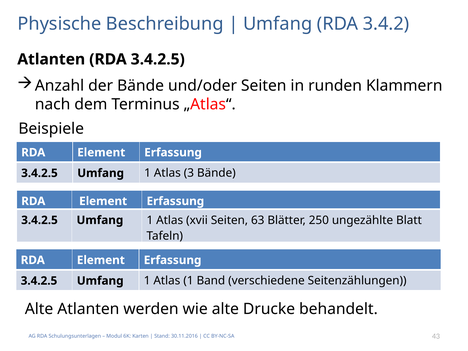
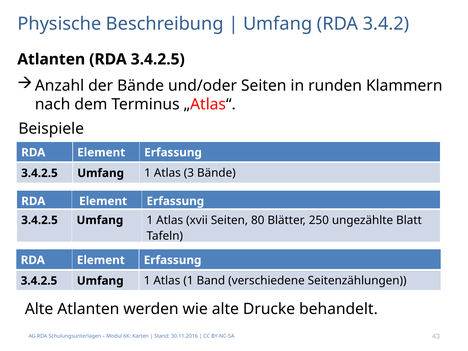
63: 63 -> 80
